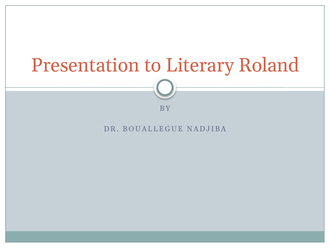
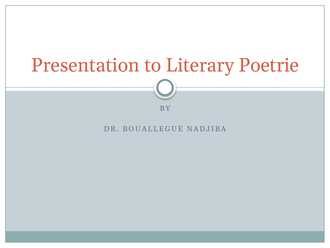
Roland: Roland -> Poetrie
